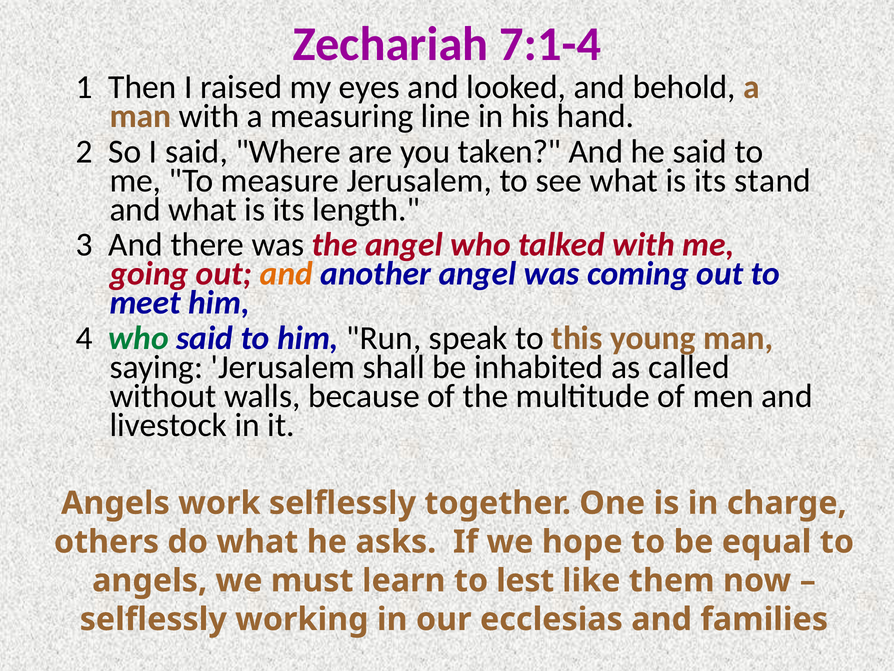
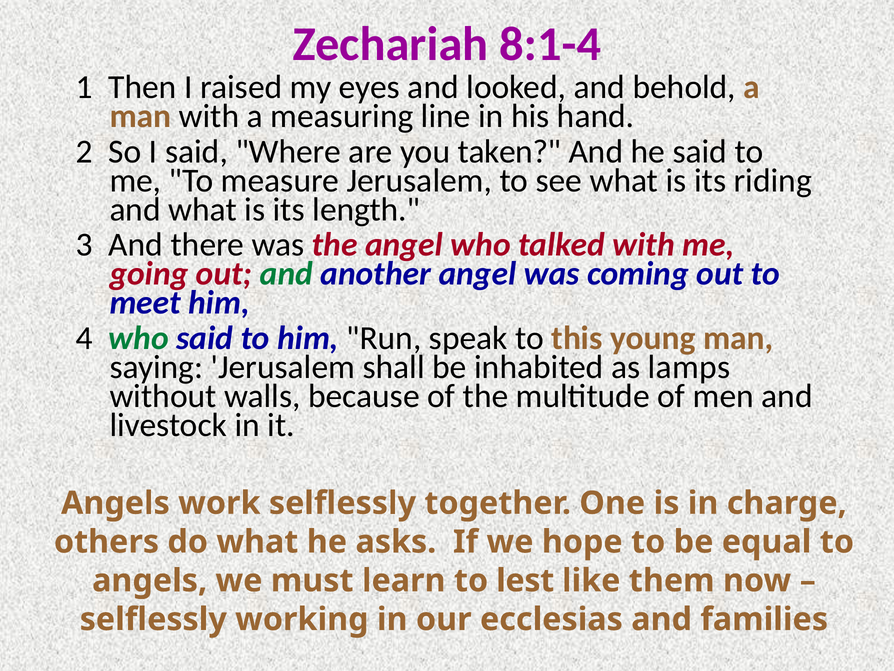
7:1-4: 7:1-4 -> 8:1-4
stand: stand -> riding
and at (286, 274) colour: orange -> green
called: called -> lamps
